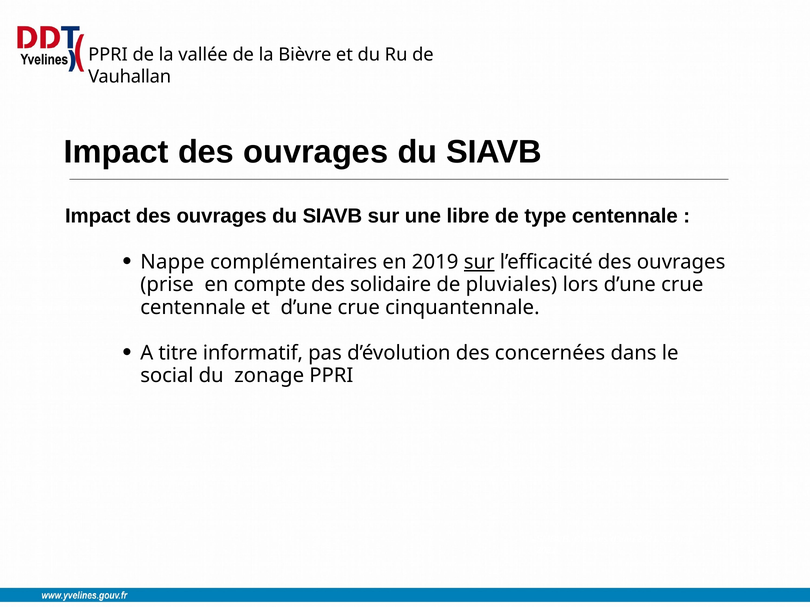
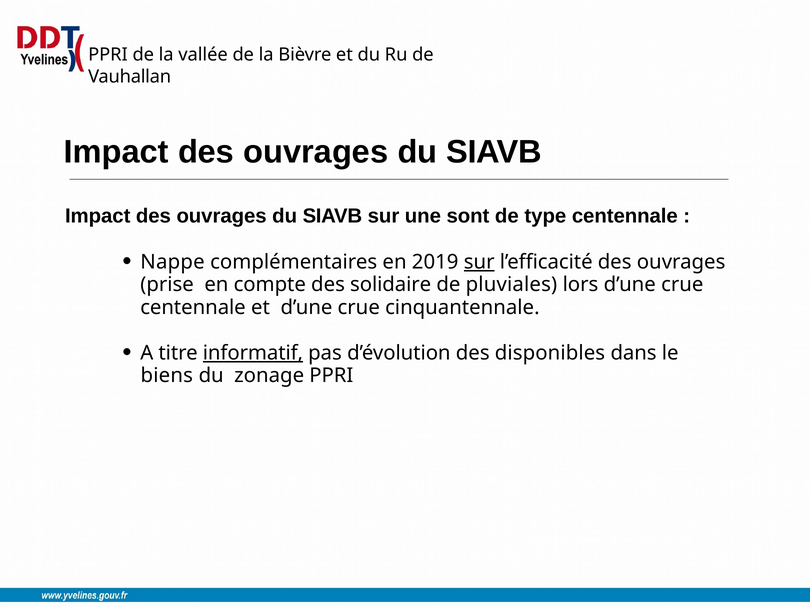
libre: libre -> sont
informatif underline: none -> present
concernées: concernées -> disponibles
social: social -> biens
